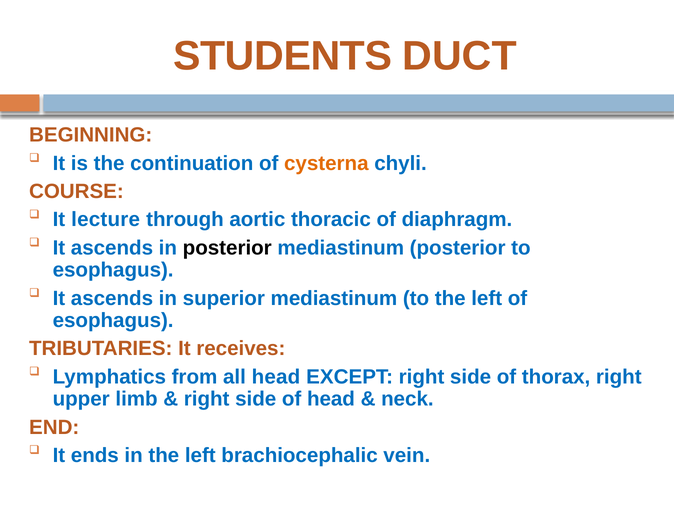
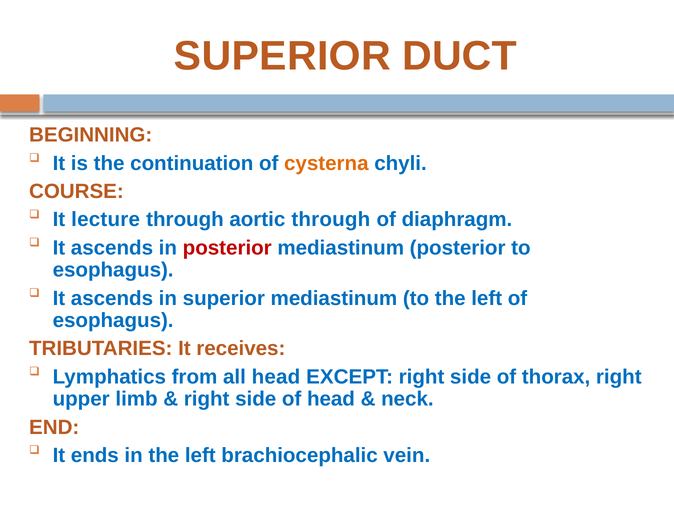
STUDENTS at (283, 56): STUDENTS -> SUPERIOR
aortic thoracic: thoracic -> through
posterior at (227, 248) colour: black -> red
